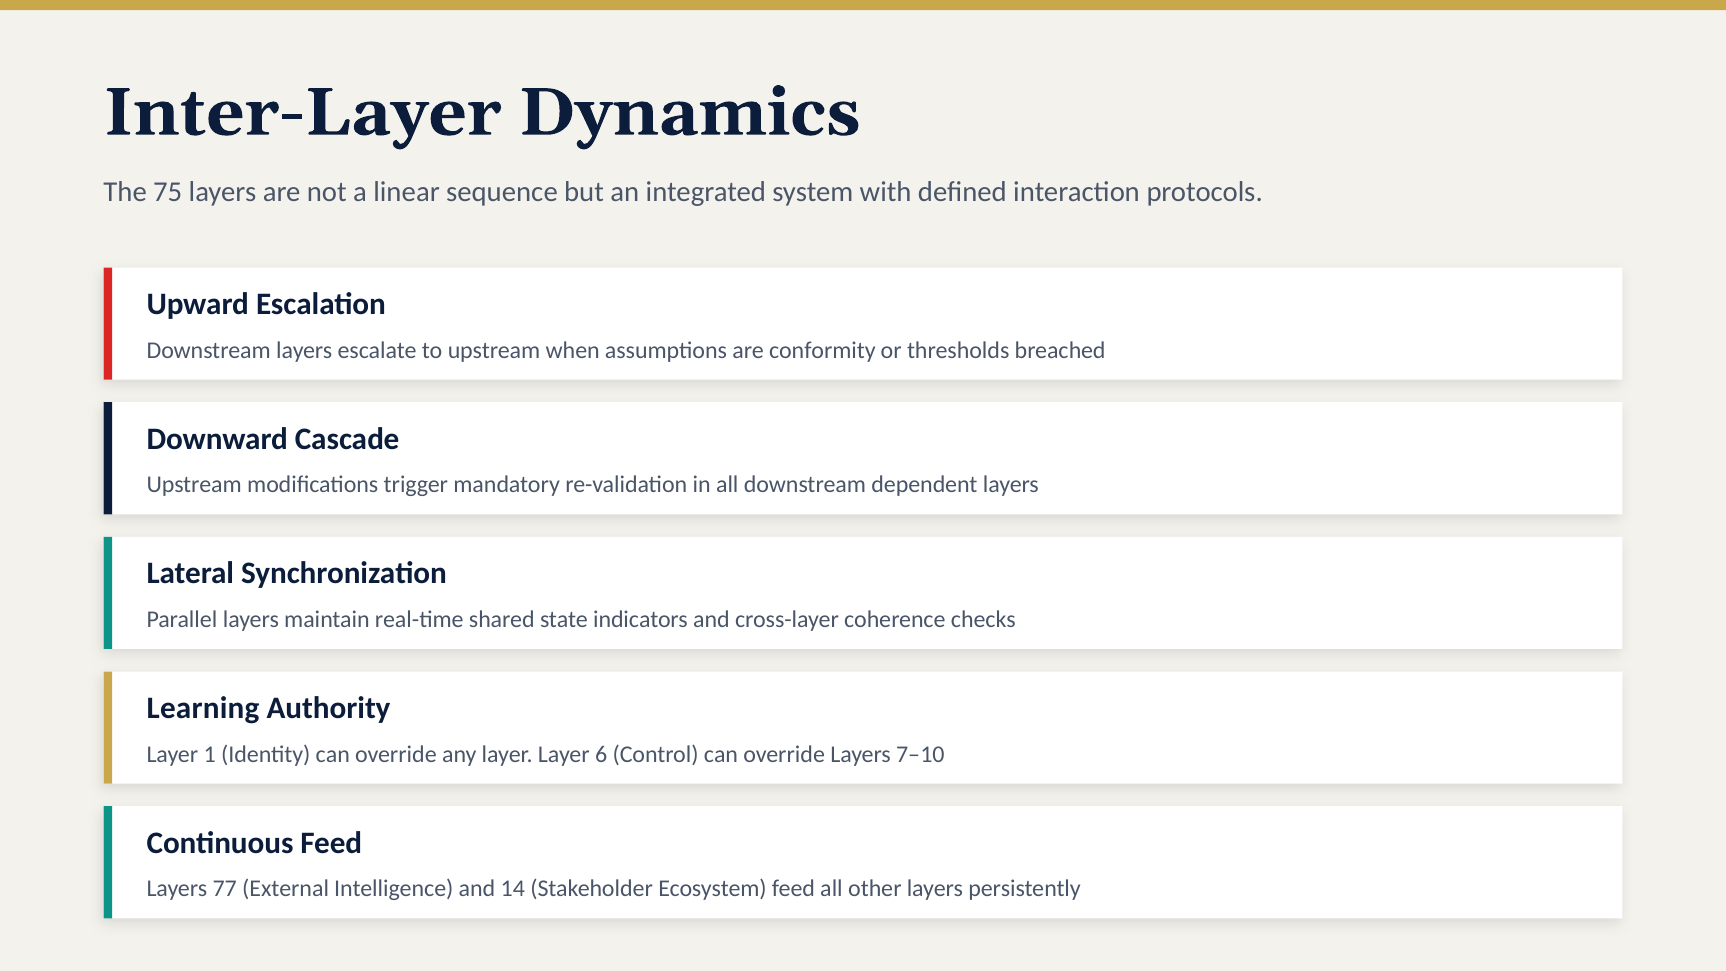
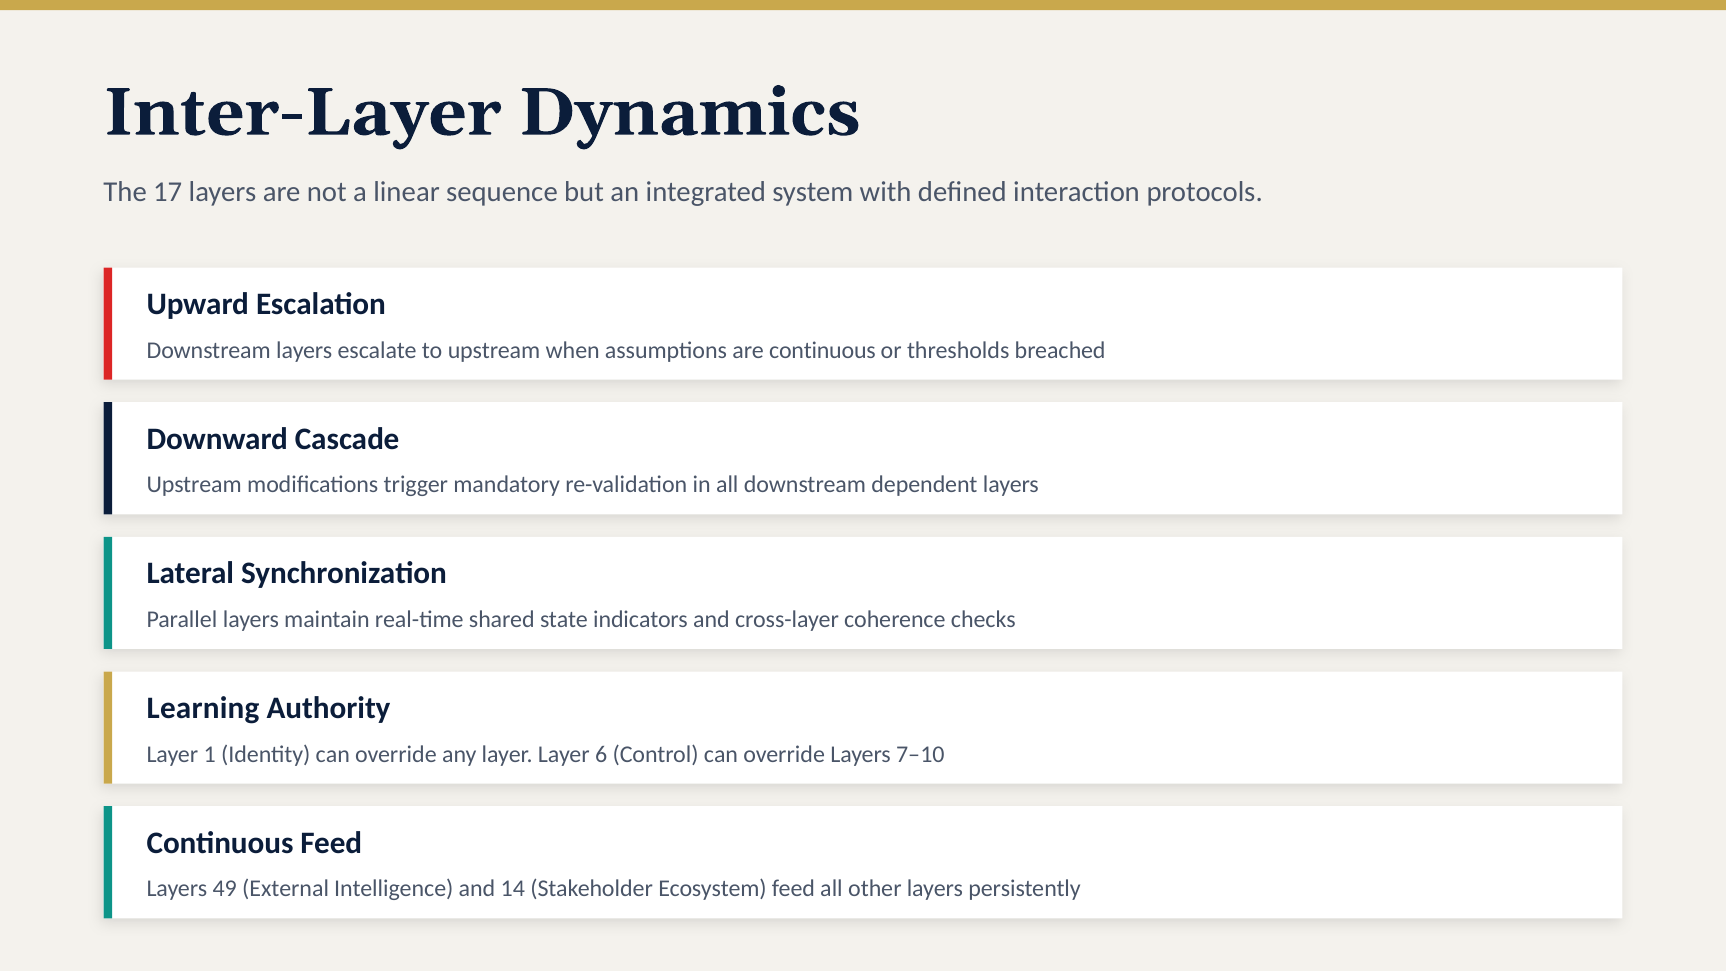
75: 75 -> 17
are conformity: conformity -> continuous
77: 77 -> 49
